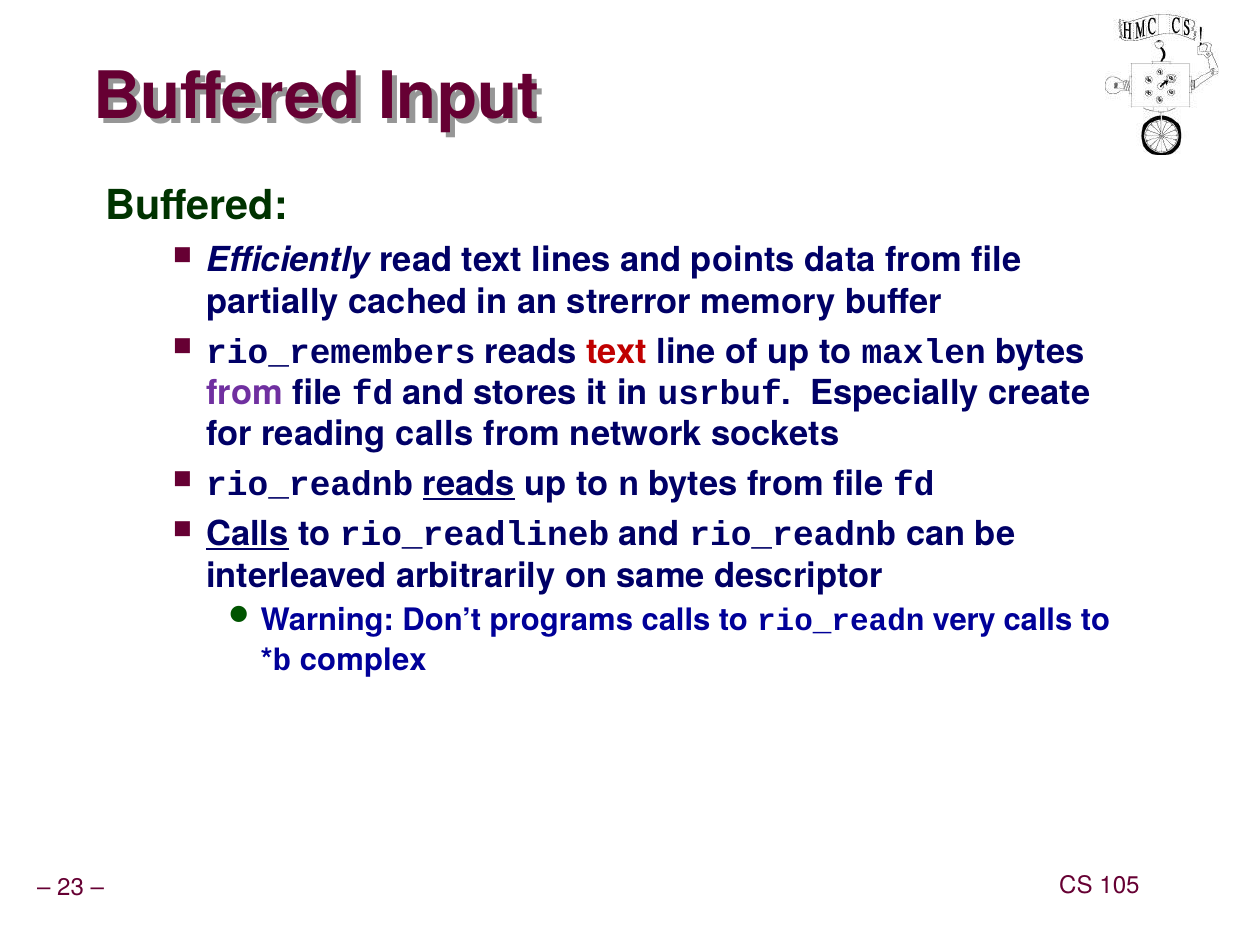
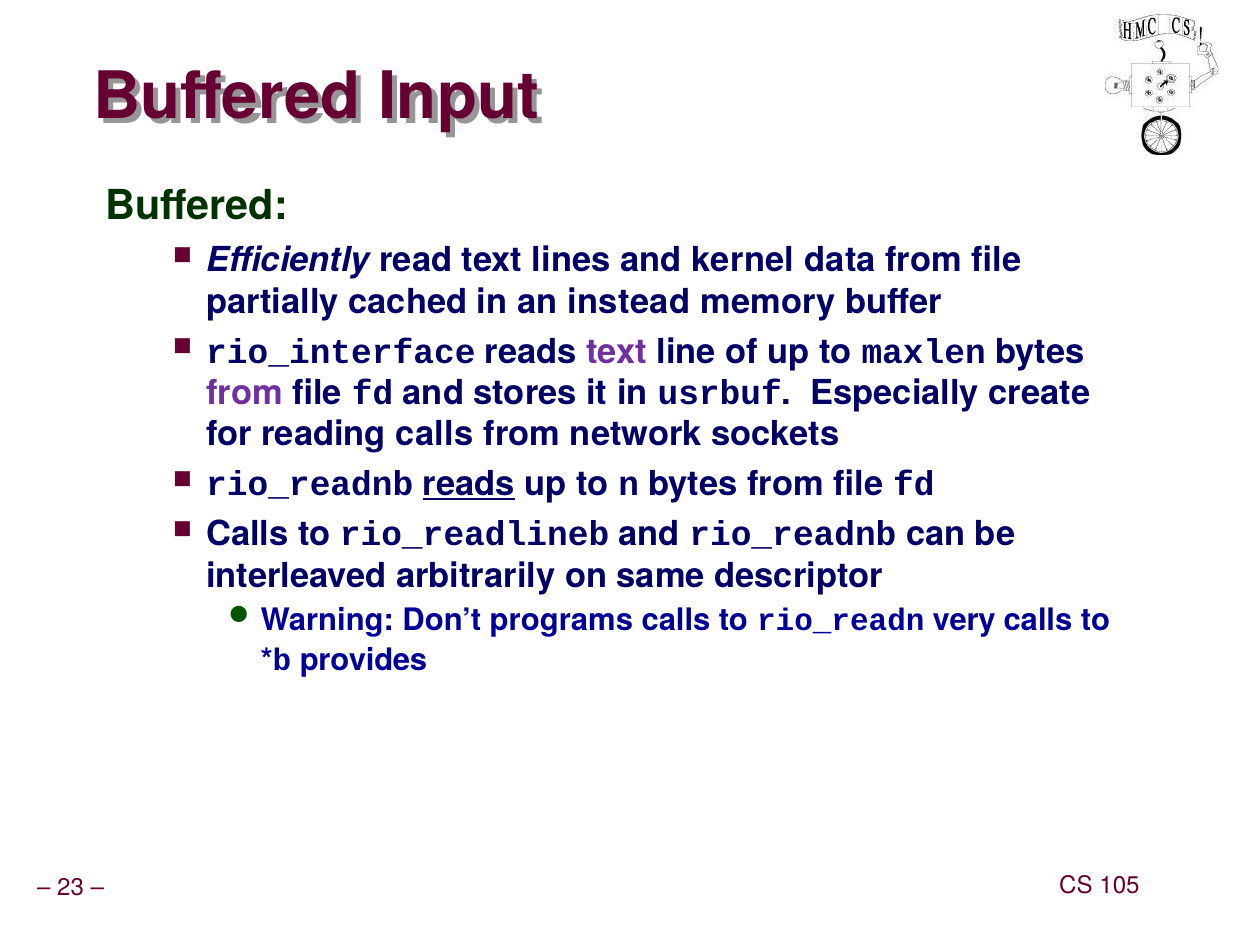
points: points -> kernel
strerror: strerror -> instead
rio_remembers: rio_remembers -> rio_interface
text at (617, 352) colour: red -> purple
Calls at (247, 534) underline: present -> none
complex: complex -> provides
